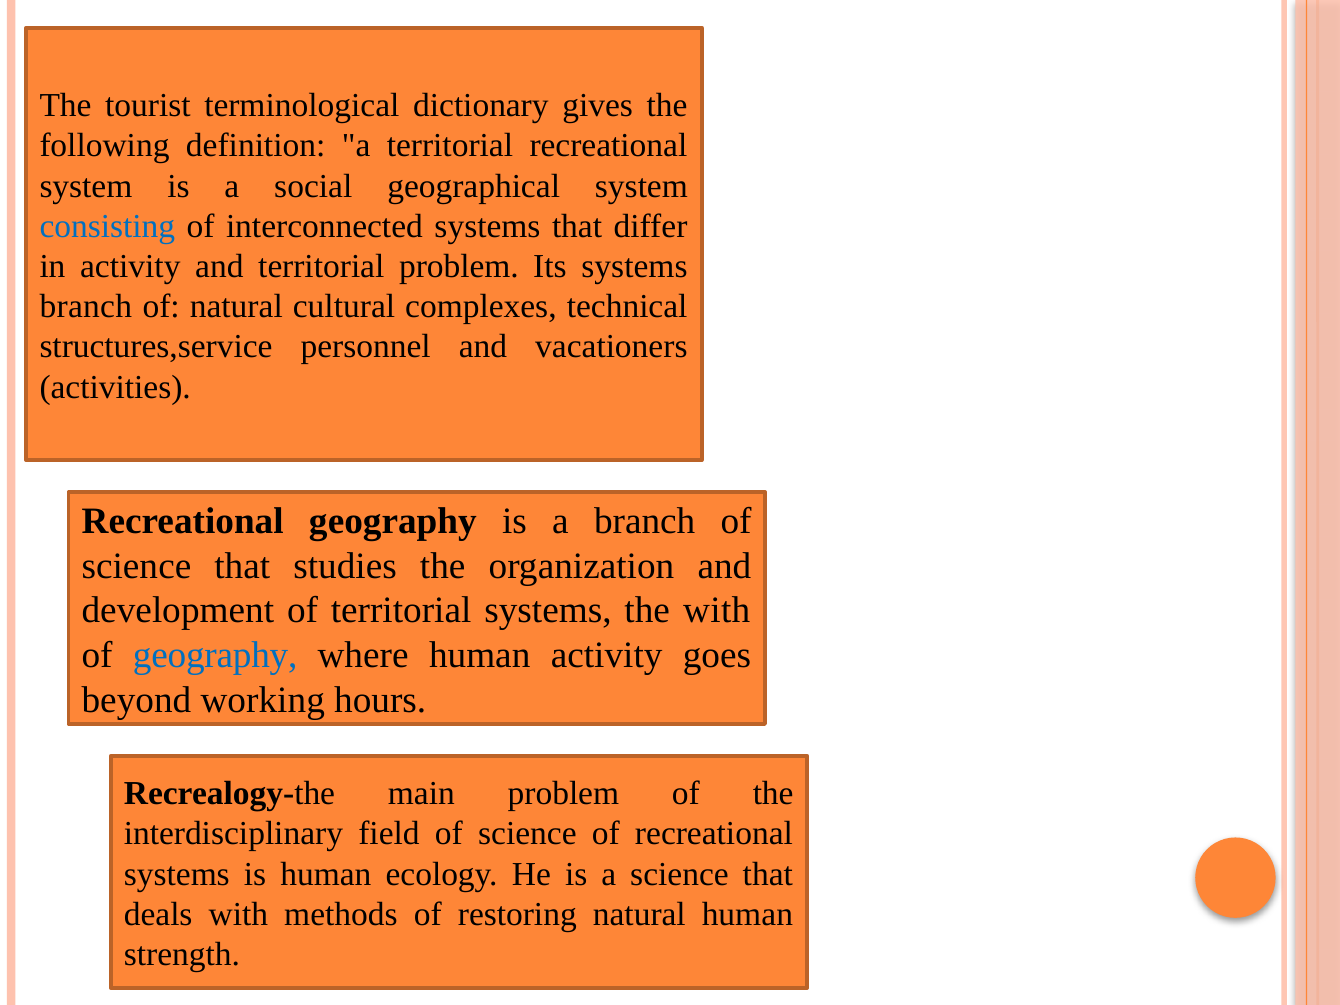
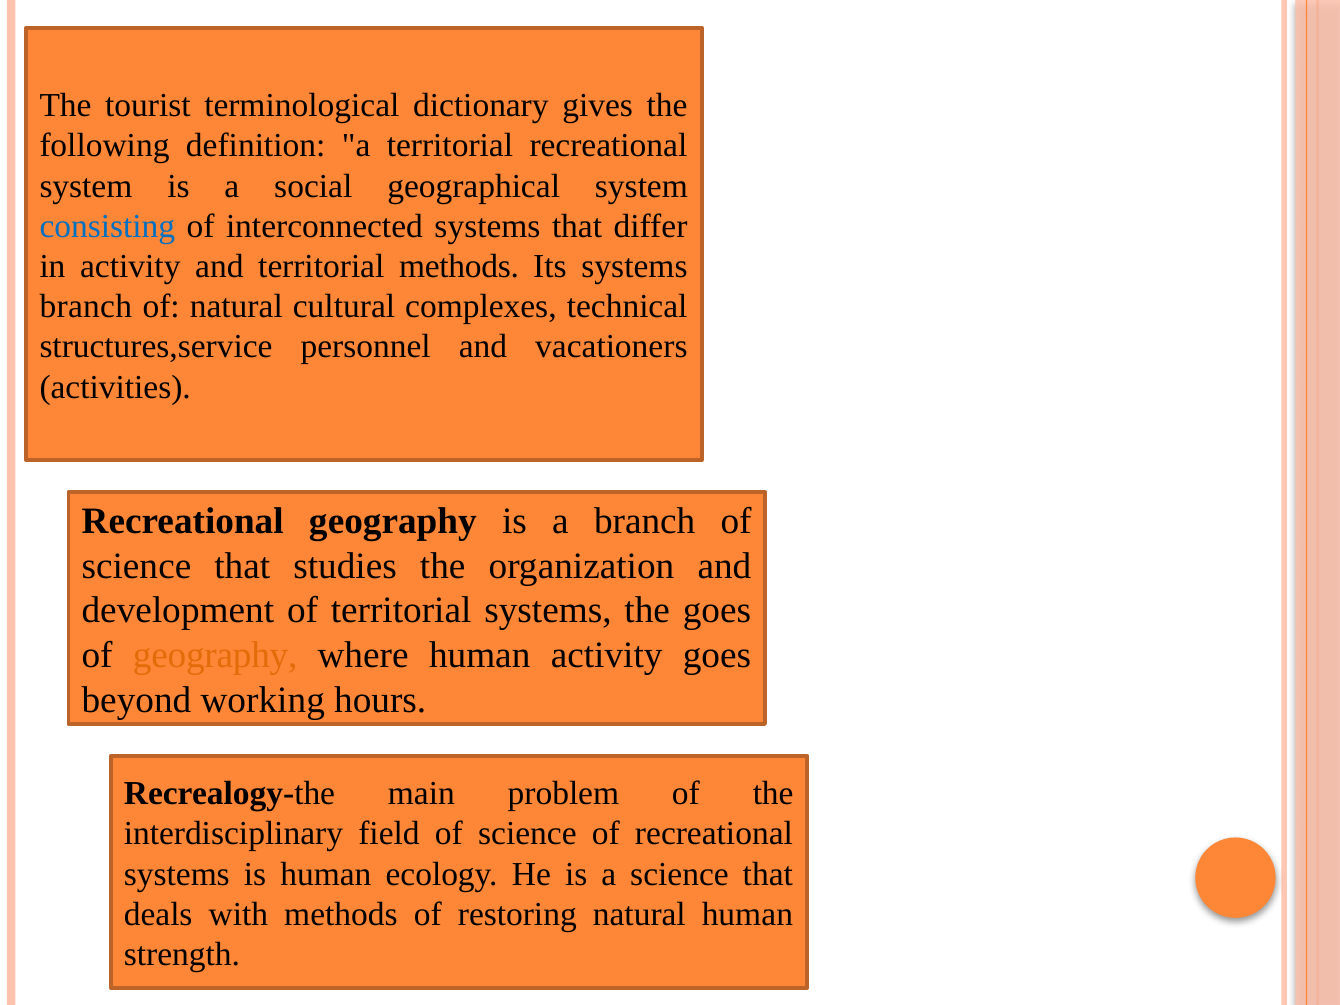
territorial problem: problem -> methods
the with: with -> goes
geography at (215, 655) colour: blue -> orange
